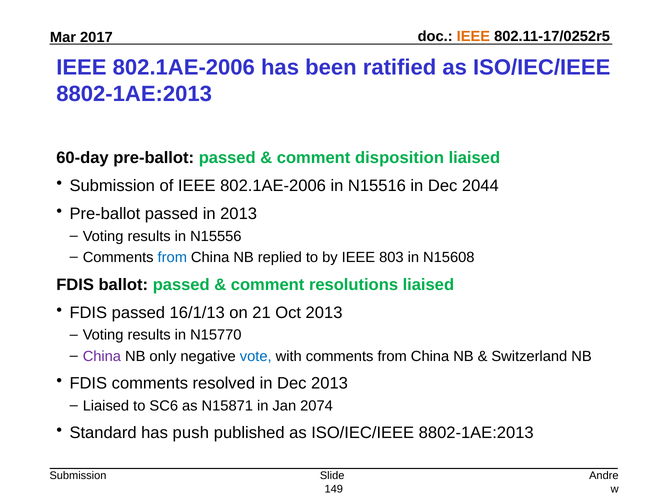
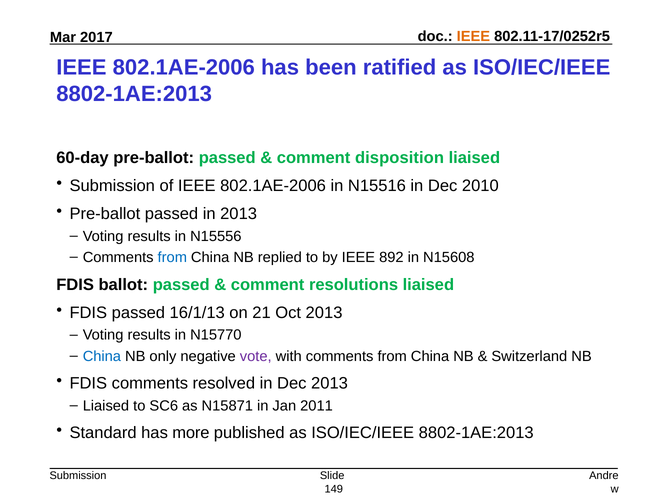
2044: 2044 -> 2010
803: 803 -> 892
China at (102, 357) colour: purple -> blue
vote colour: blue -> purple
2074: 2074 -> 2011
push: push -> more
